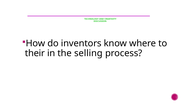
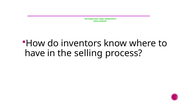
their: their -> have
